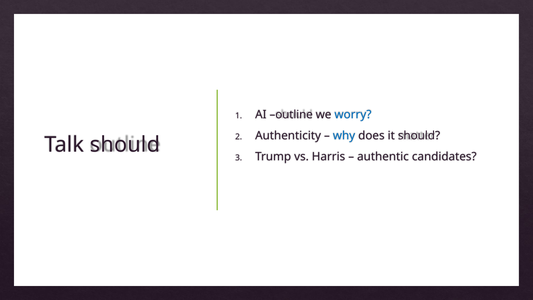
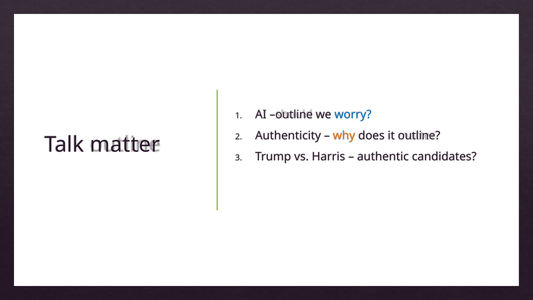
why colour: blue -> orange
it should: should -> outline
Talk should: should -> matter
